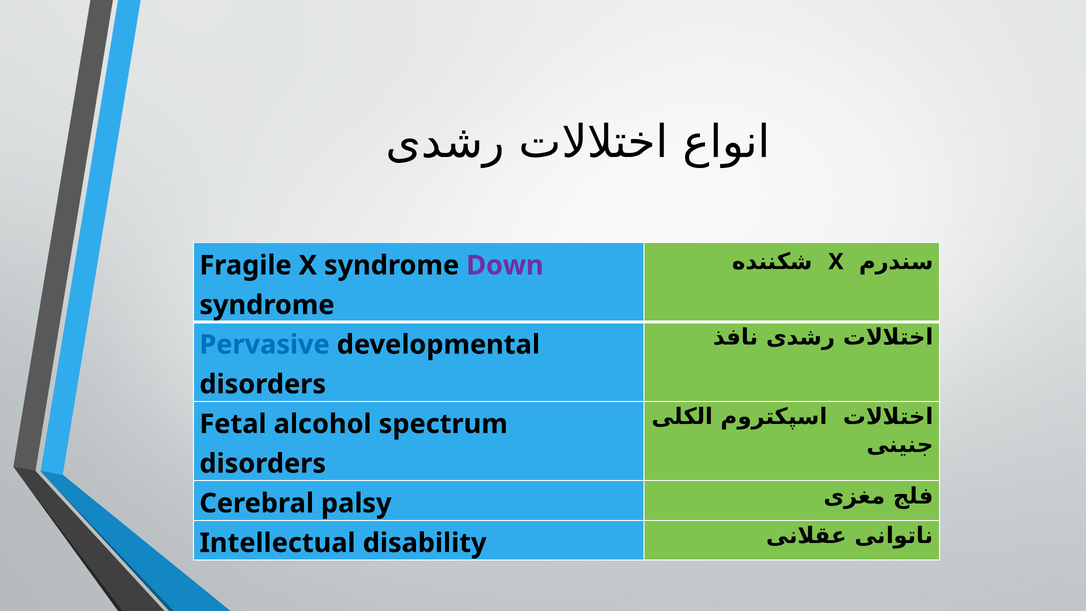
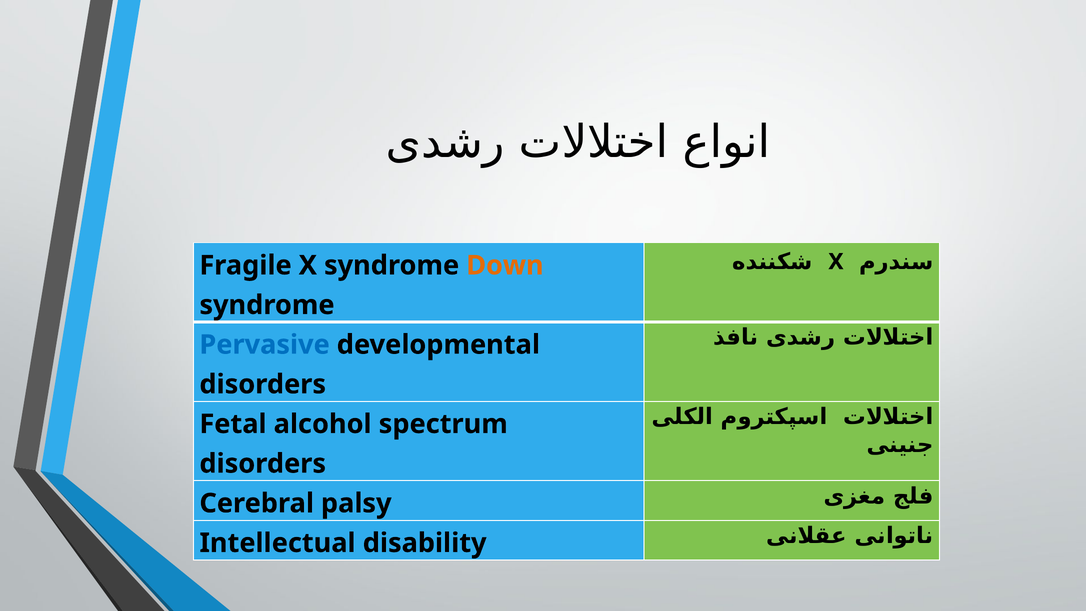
Down colour: purple -> orange
